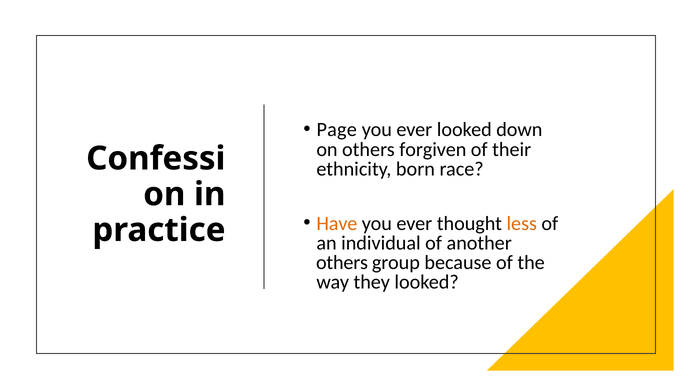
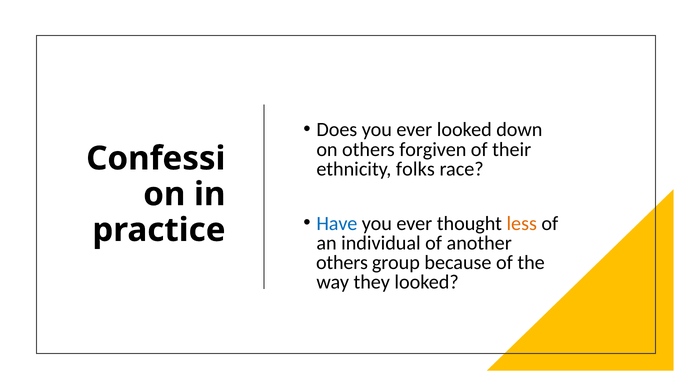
Page: Page -> Does
born: born -> folks
Have colour: orange -> blue
